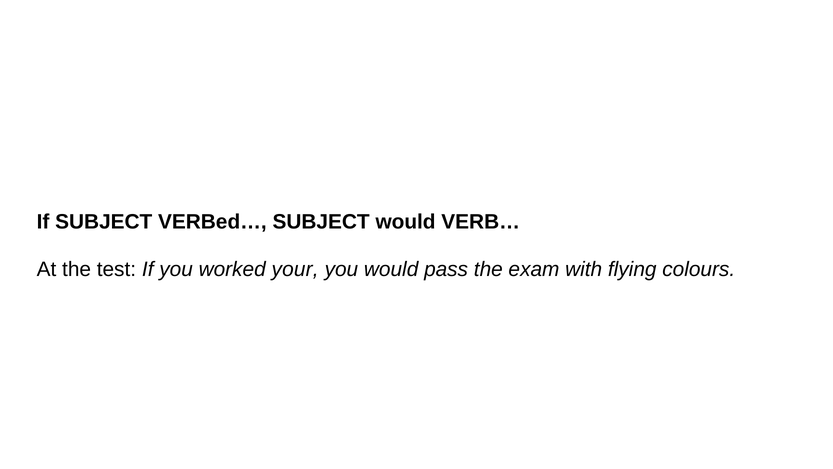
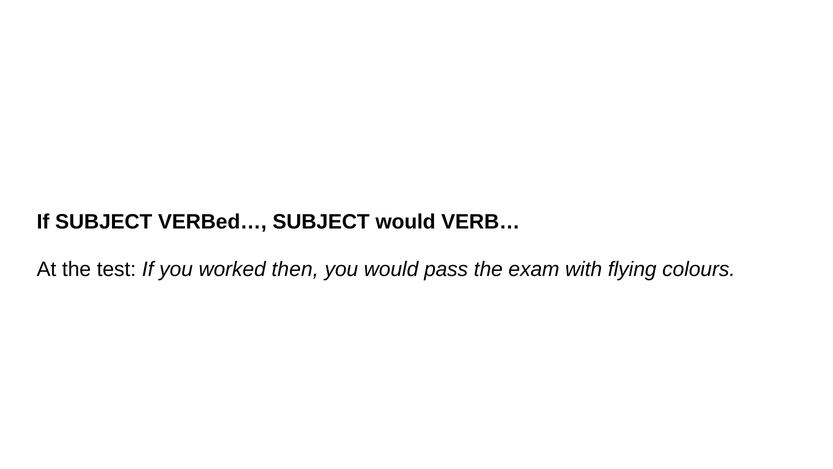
your: your -> then
